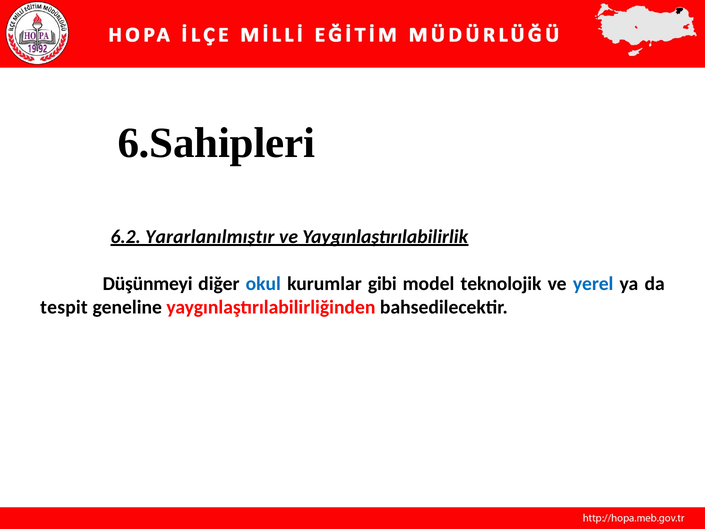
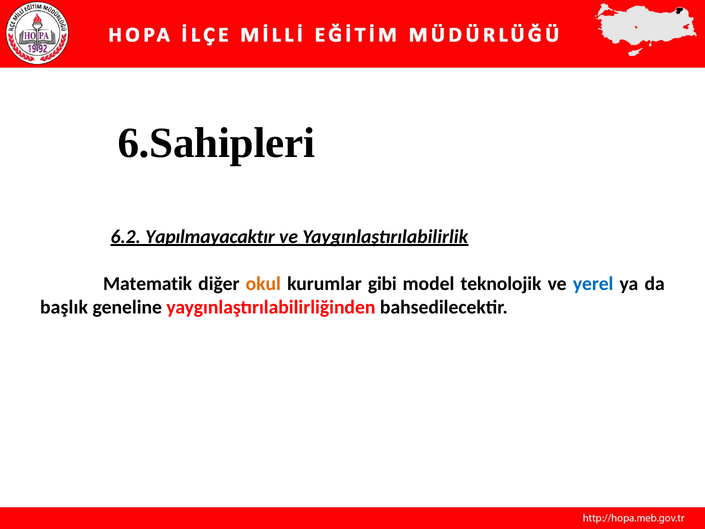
Yararlanılmıştır: Yararlanılmıştır -> Yapılmayacaktır
Düşünmeyi: Düşünmeyi -> Matematik
okul colour: blue -> orange
tespit: tespit -> başlık
